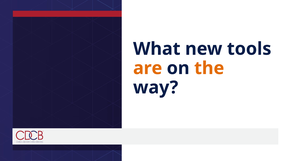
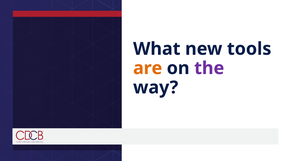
the colour: orange -> purple
